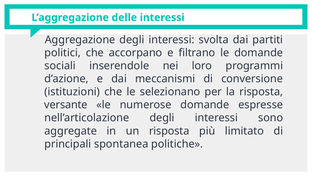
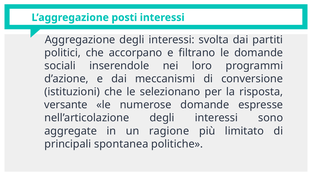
delle: delle -> posti
un risposta: risposta -> ragione
